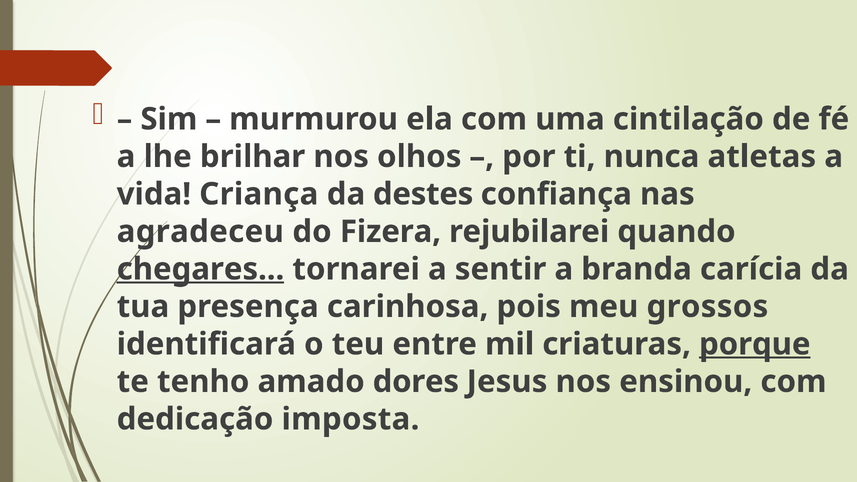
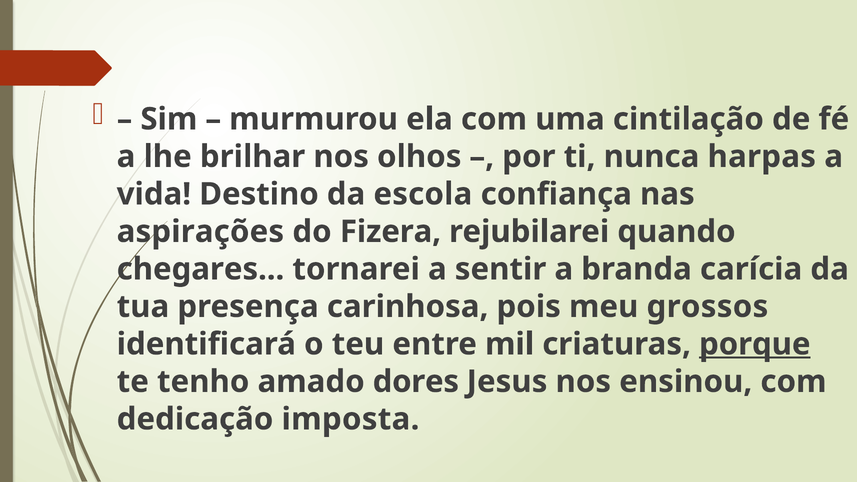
atletas: atletas -> harpas
Criança: Criança -> Destino
destes: destes -> escola
agradeceu: agradeceu -> aspirações
chegares underline: present -> none
